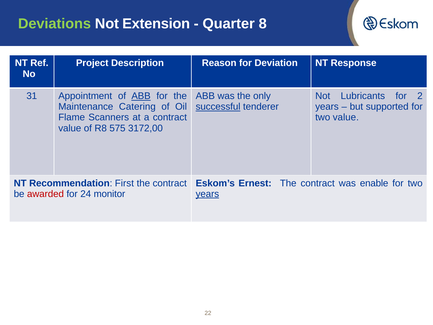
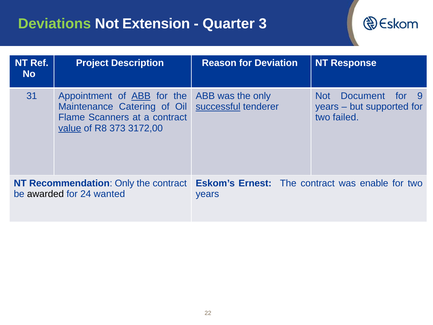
8: 8 -> 3
Lubricants: Lubricants -> Document
2: 2 -> 9
two value: value -> failed
value at (70, 128) underline: none -> present
575: 575 -> 373
Recommendation First: First -> Only
awarded colour: red -> black
monitor: monitor -> wanted
years at (207, 194) underline: present -> none
